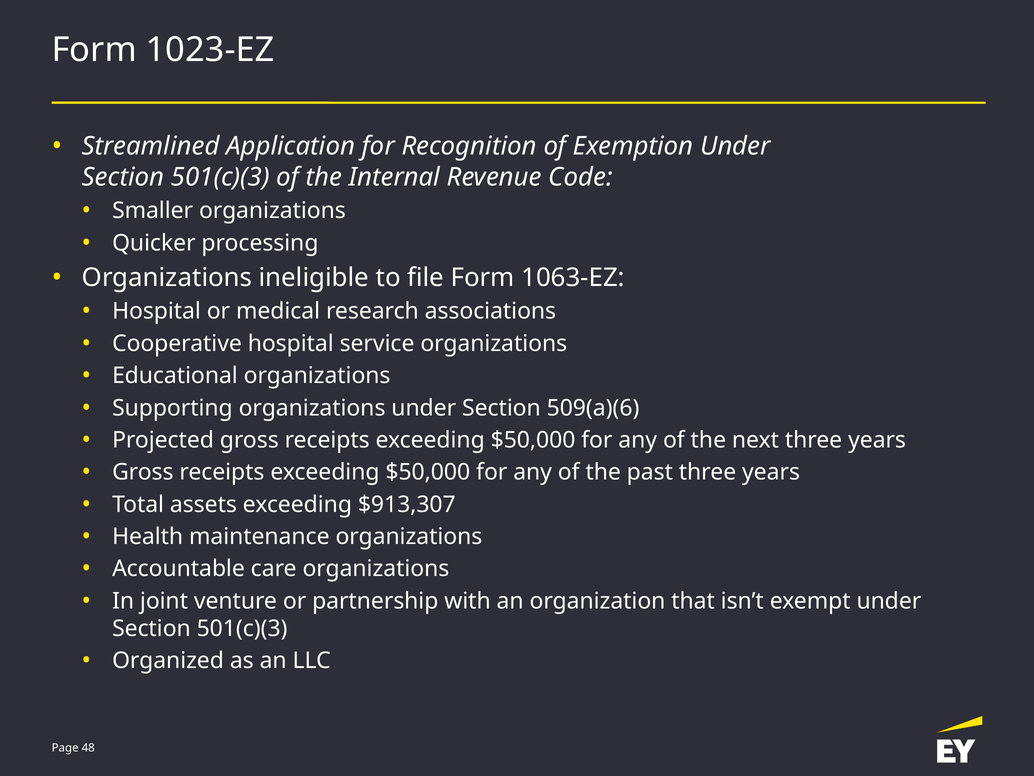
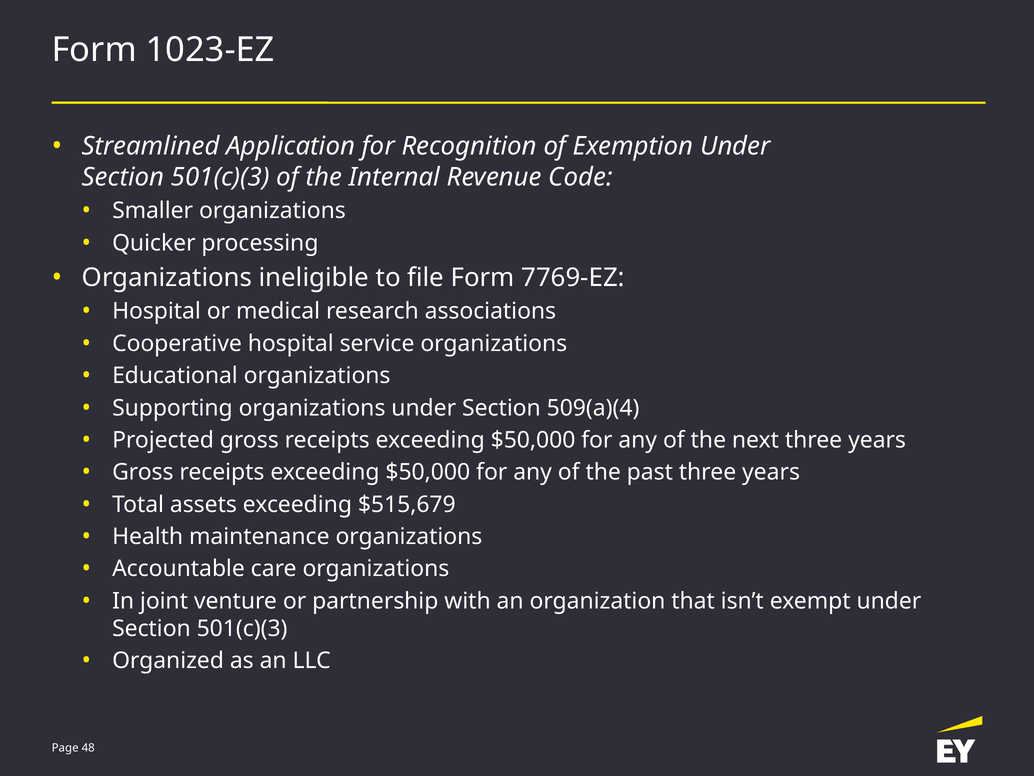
1063-EZ: 1063-EZ -> 7769-EZ
509(a)(6: 509(a)(6 -> 509(a)(4
$913,307: $913,307 -> $515,679
